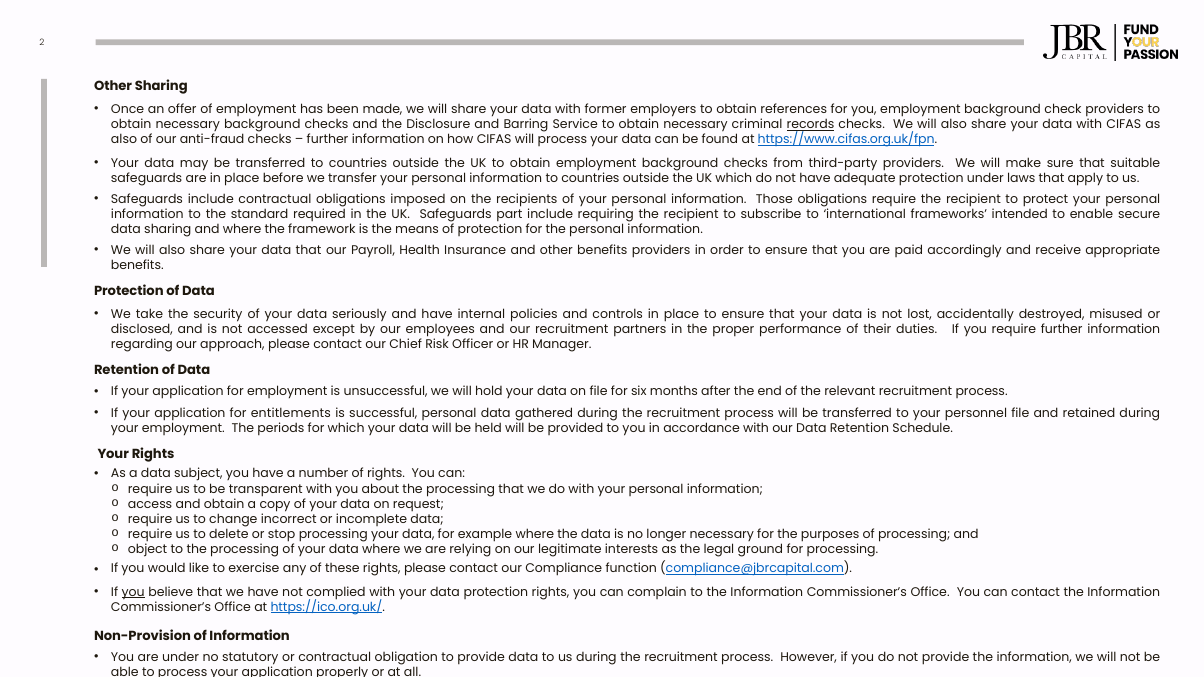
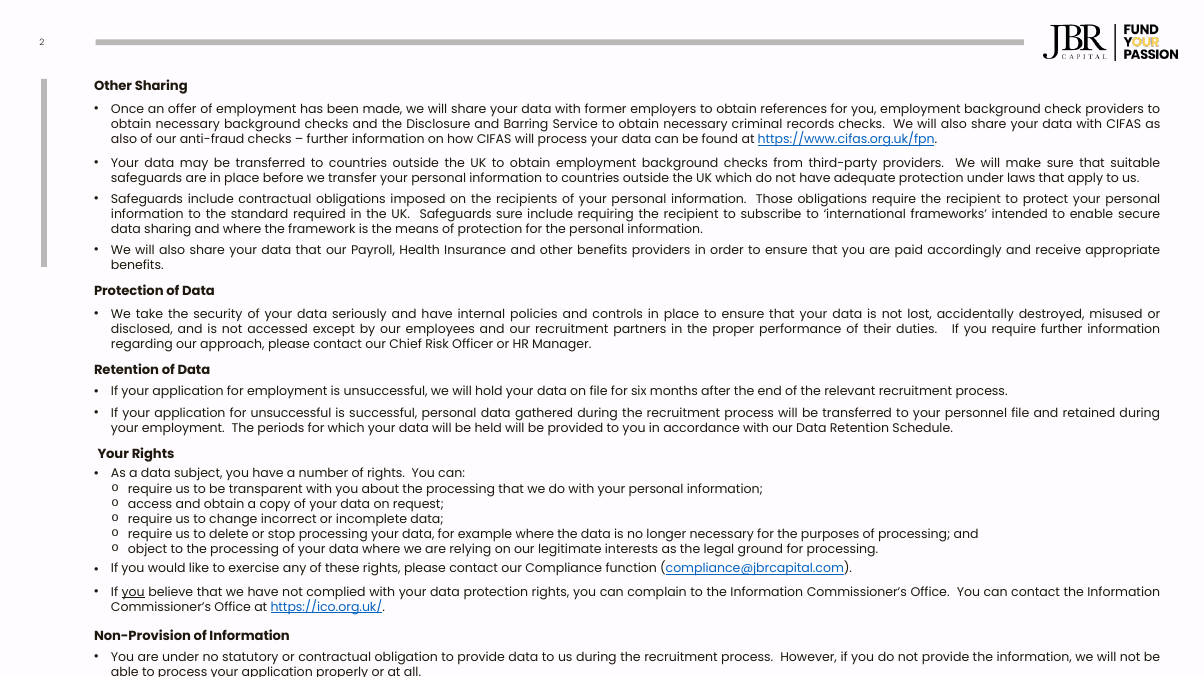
records underline: present -> none
Safeguards part: part -> sure
for entitlements: entitlements -> unsuccessful
